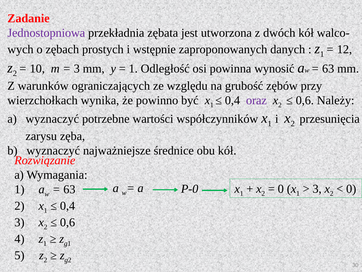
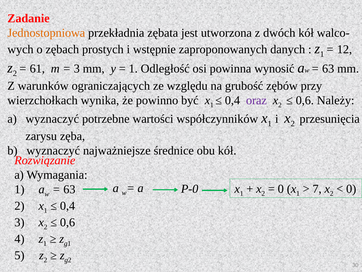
Jednostopniowa colour: purple -> orange
10: 10 -> 61
3 at (317, 188): 3 -> 7
